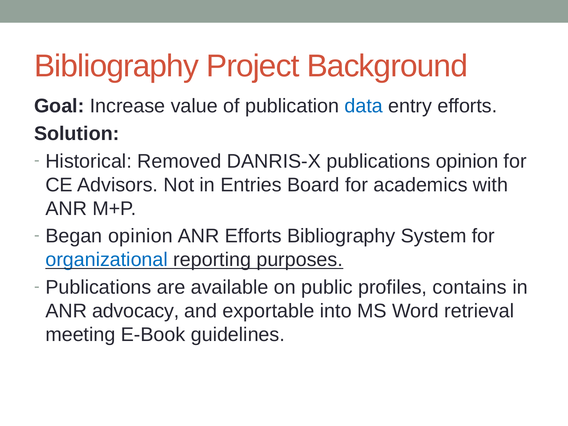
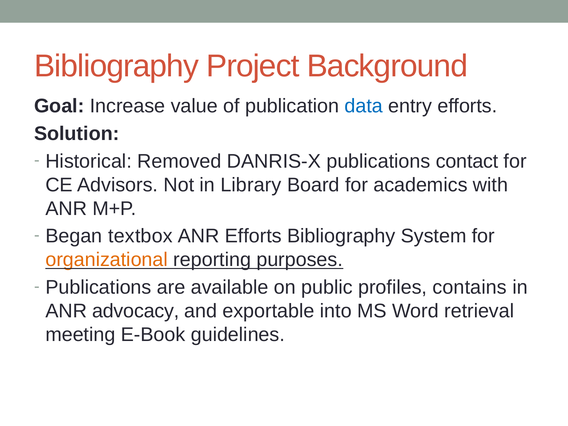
publications opinion: opinion -> contact
Entries: Entries -> Library
Began opinion: opinion -> textbox
organizational colour: blue -> orange
